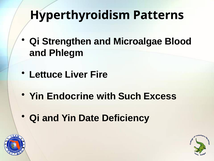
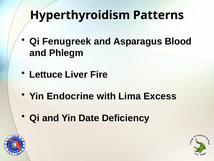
Strengthen: Strengthen -> Fenugreek
Microalgae: Microalgae -> Asparagus
Such: Such -> Lima
